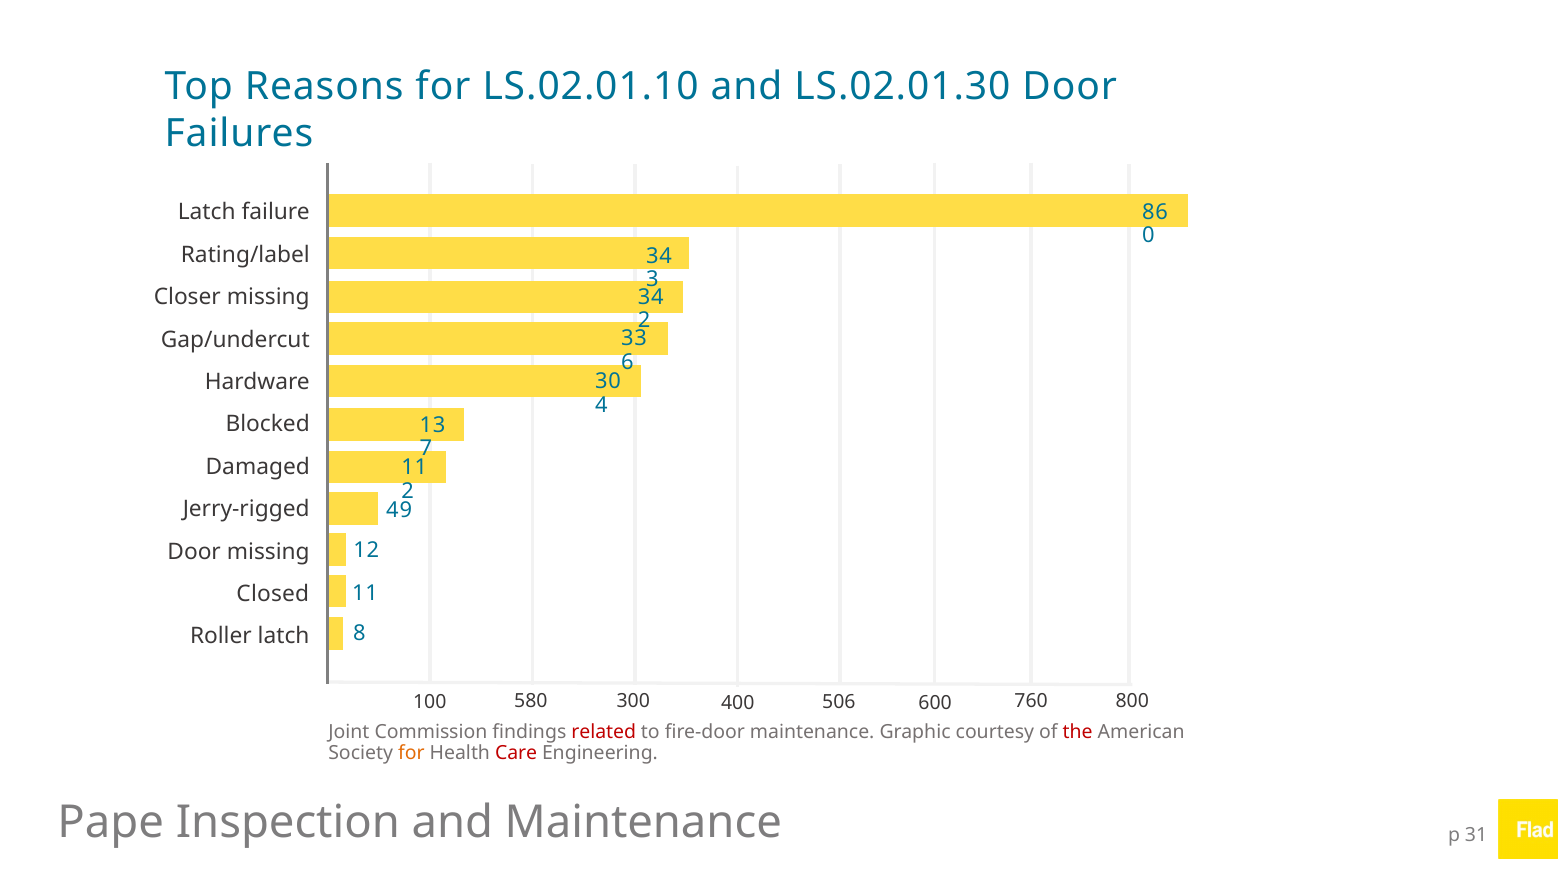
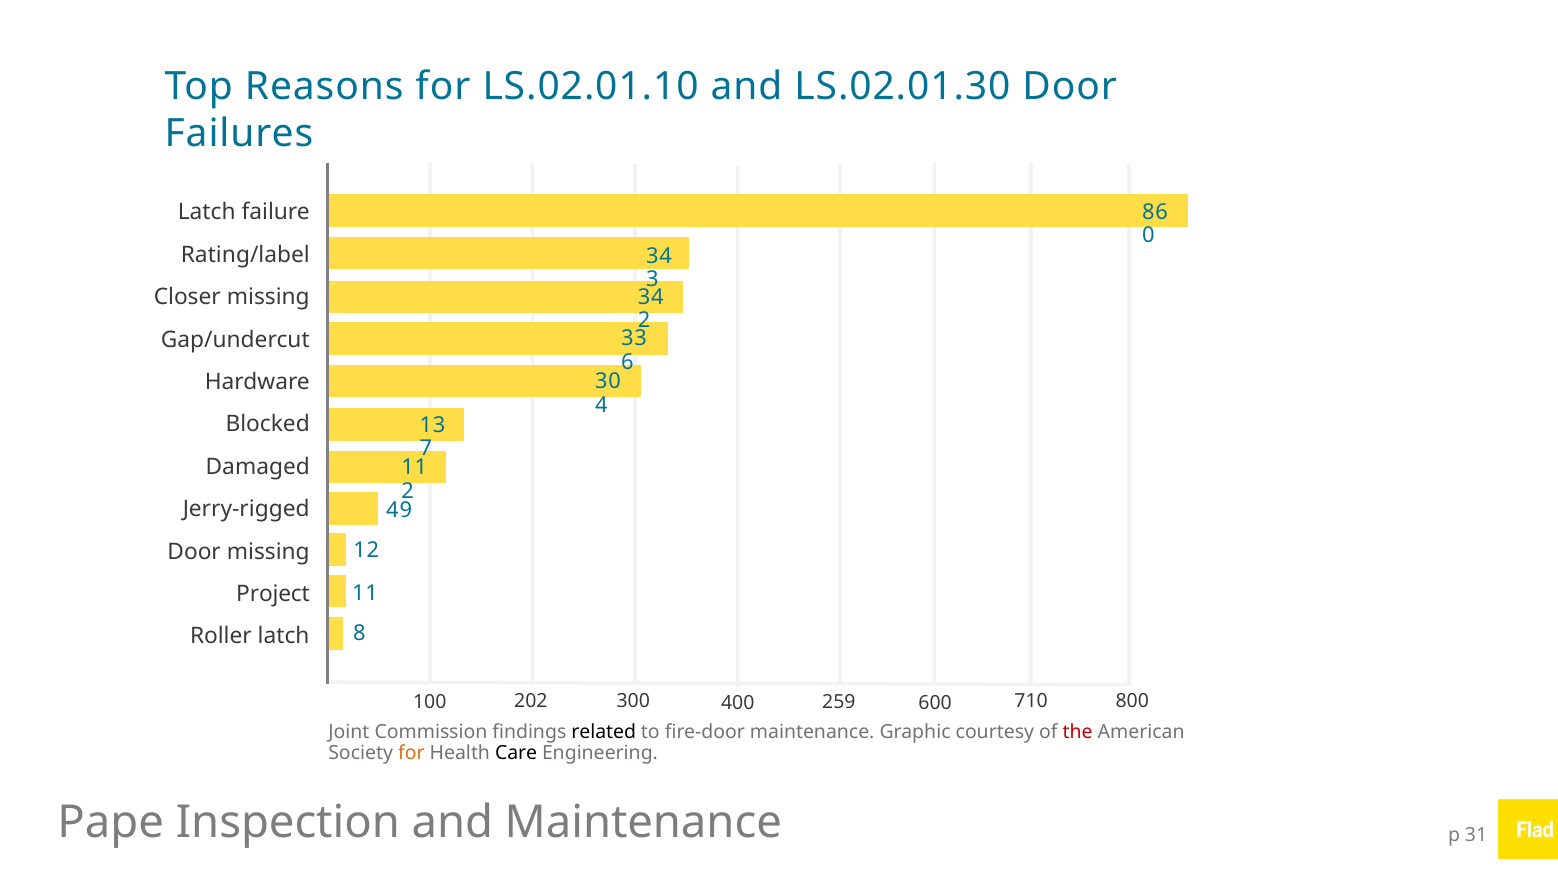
Closed: Closed -> Project
580: 580 -> 202
506: 506 -> 259
760: 760 -> 710
related colour: red -> black
Care colour: red -> black
